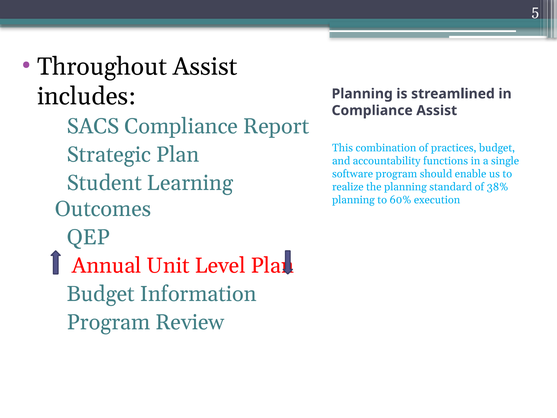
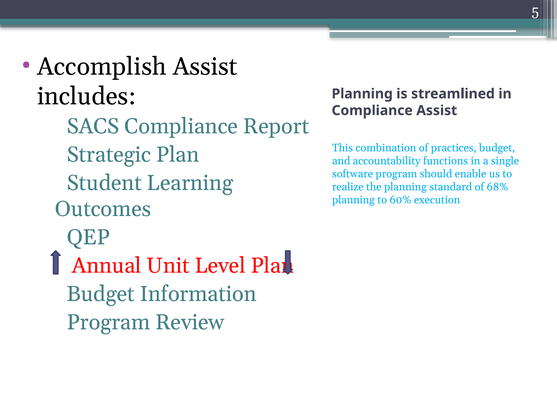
Throughout: Throughout -> Accomplish
38%: 38% -> 68%
